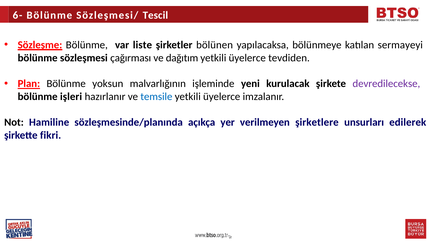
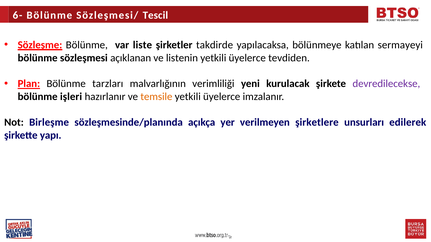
bölünen: bölünen -> takdirde
çağırması: çağırması -> açıklanan
dağıtım: dağıtım -> listenin
yoksun: yoksun -> tarzları
işleminde: işleminde -> verimliliği
temsile colour: blue -> orange
Hamiline: Hamiline -> Birleşme
fikri: fikri -> yapı
